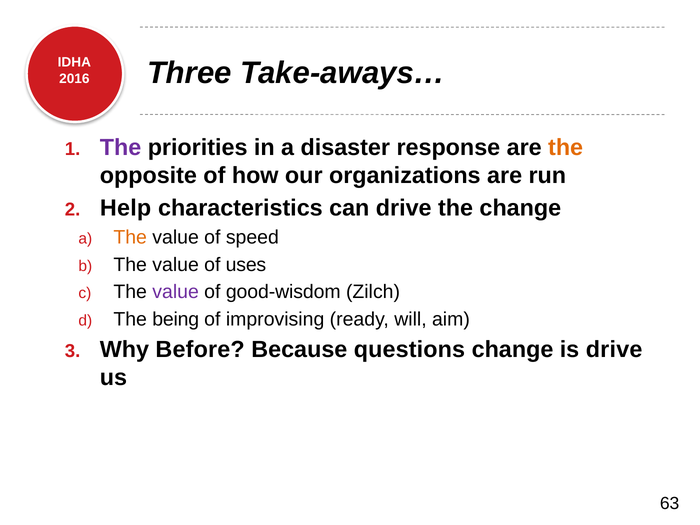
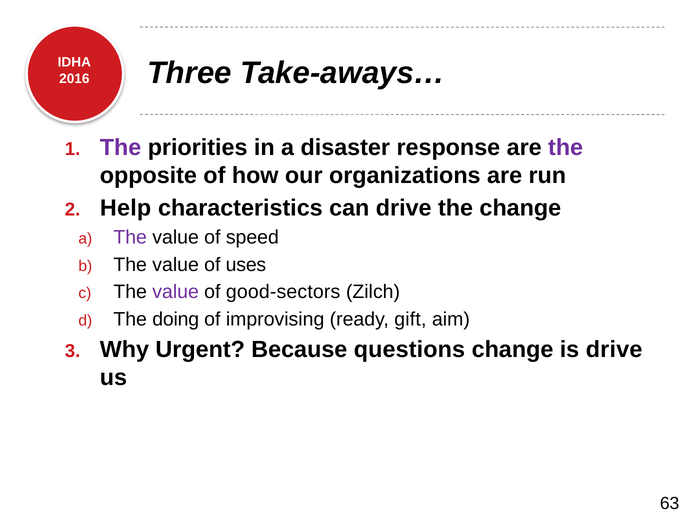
the at (566, 147) colour: orange -> purple
The at (130, 237) colour: orange -> purple
good-wisdom: good-wisdom -> good-sectors
being: being -> doing
will: will -> gift
Before: Before -> Urgent
